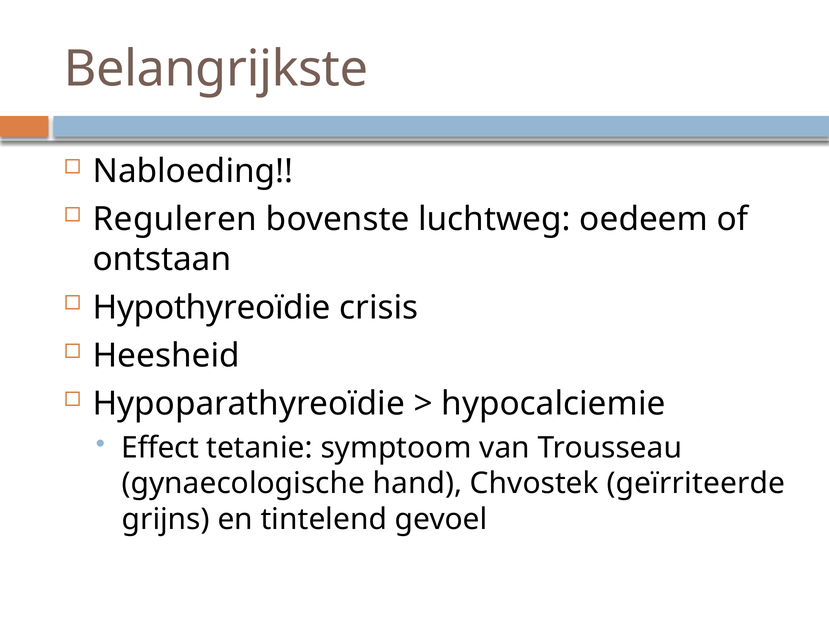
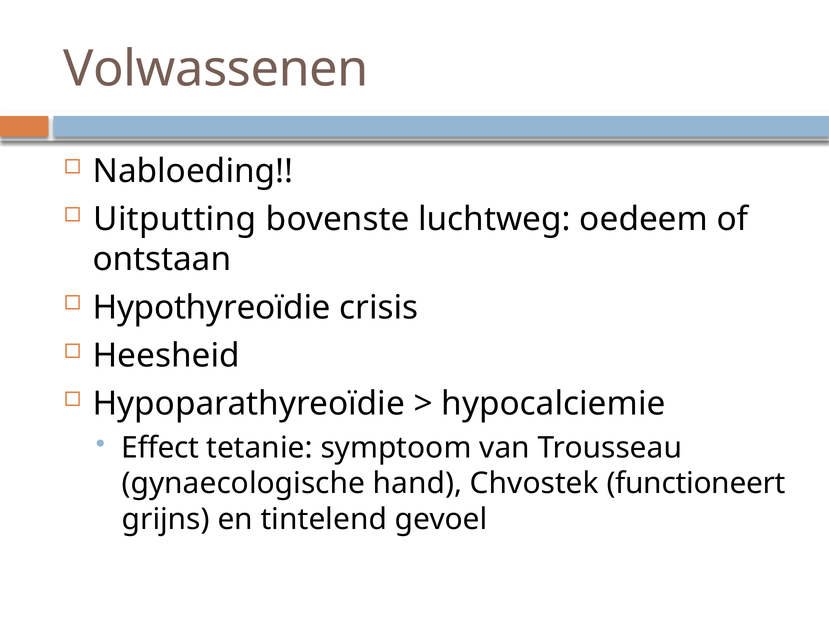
Belangrijkste: Belangrijkste -> Volwassenen
Reguleren: Reguleren -> Uitputting
geïrriteerde: geïrriteerde -> functioneert
